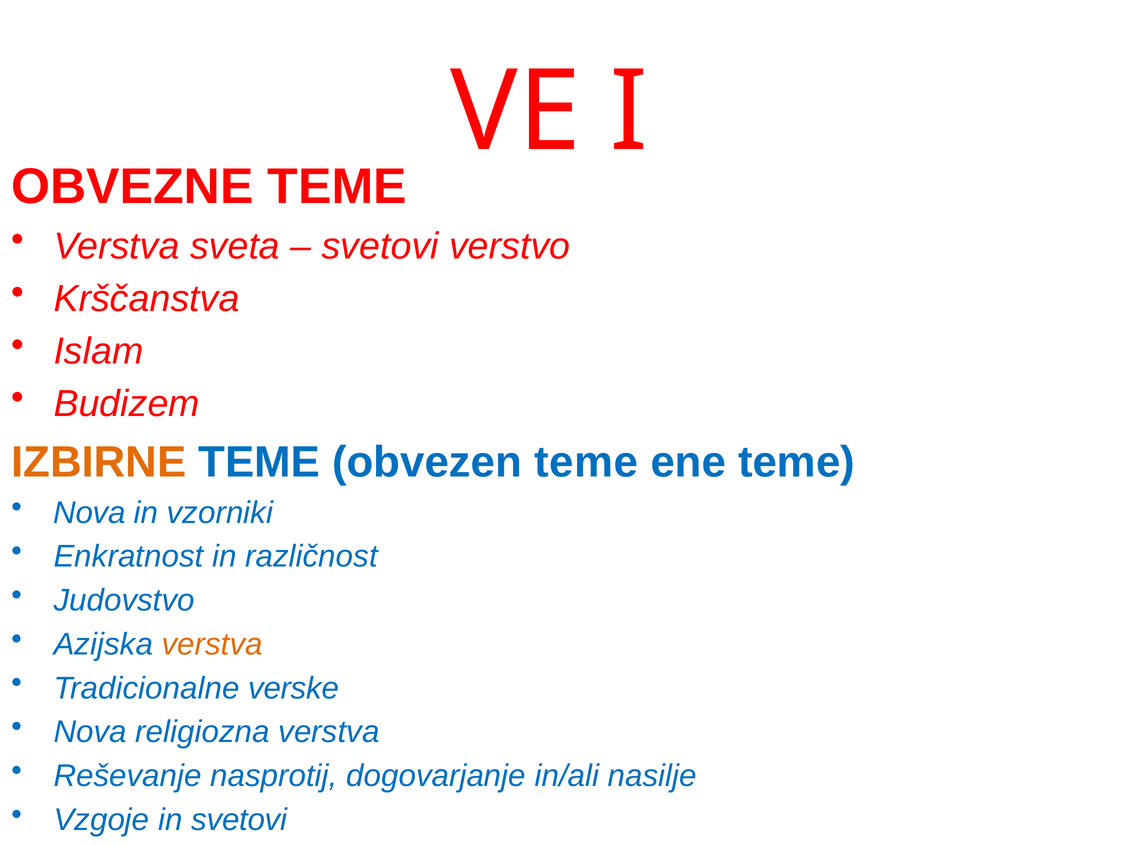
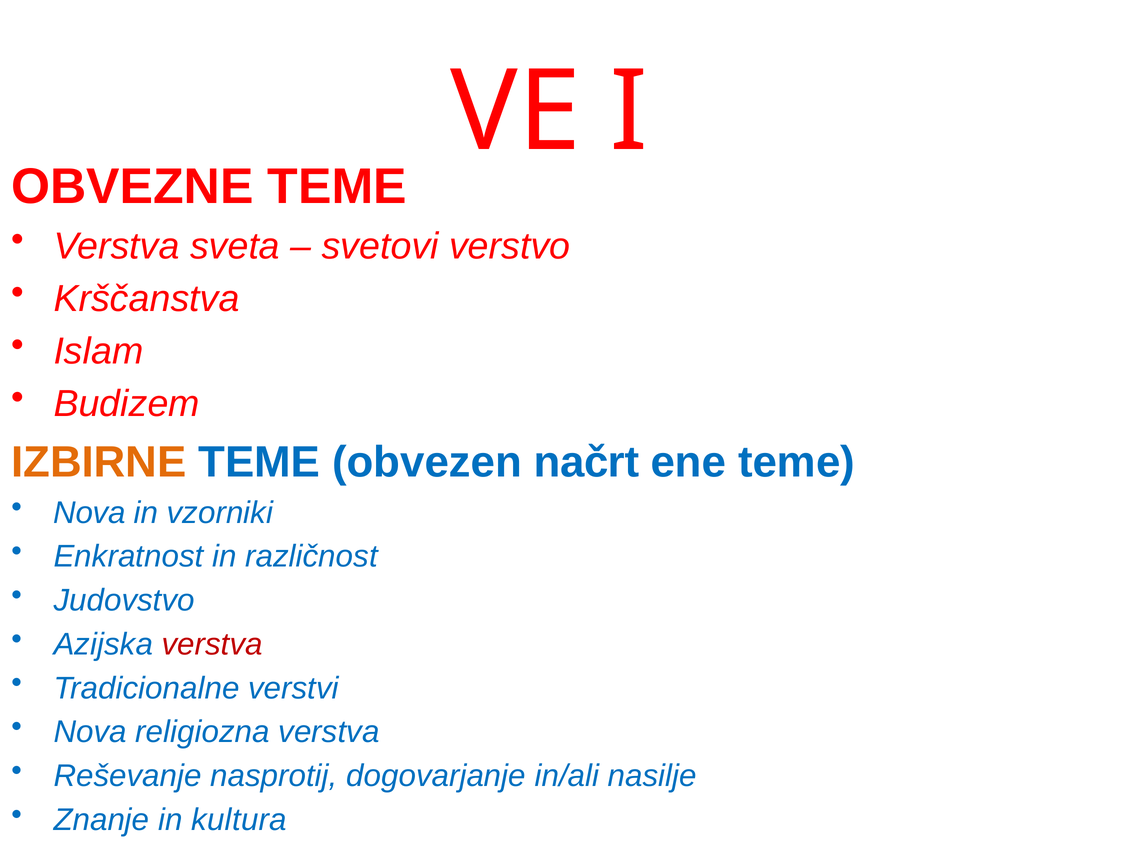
obvezen teme: teme -> načrt
verstva at (212, 644) colour: orange -> red
verske: verske -> verstvi
Vzgoje: Vzgoje -> Znanje
in svetovi: svetovi -> kultura
